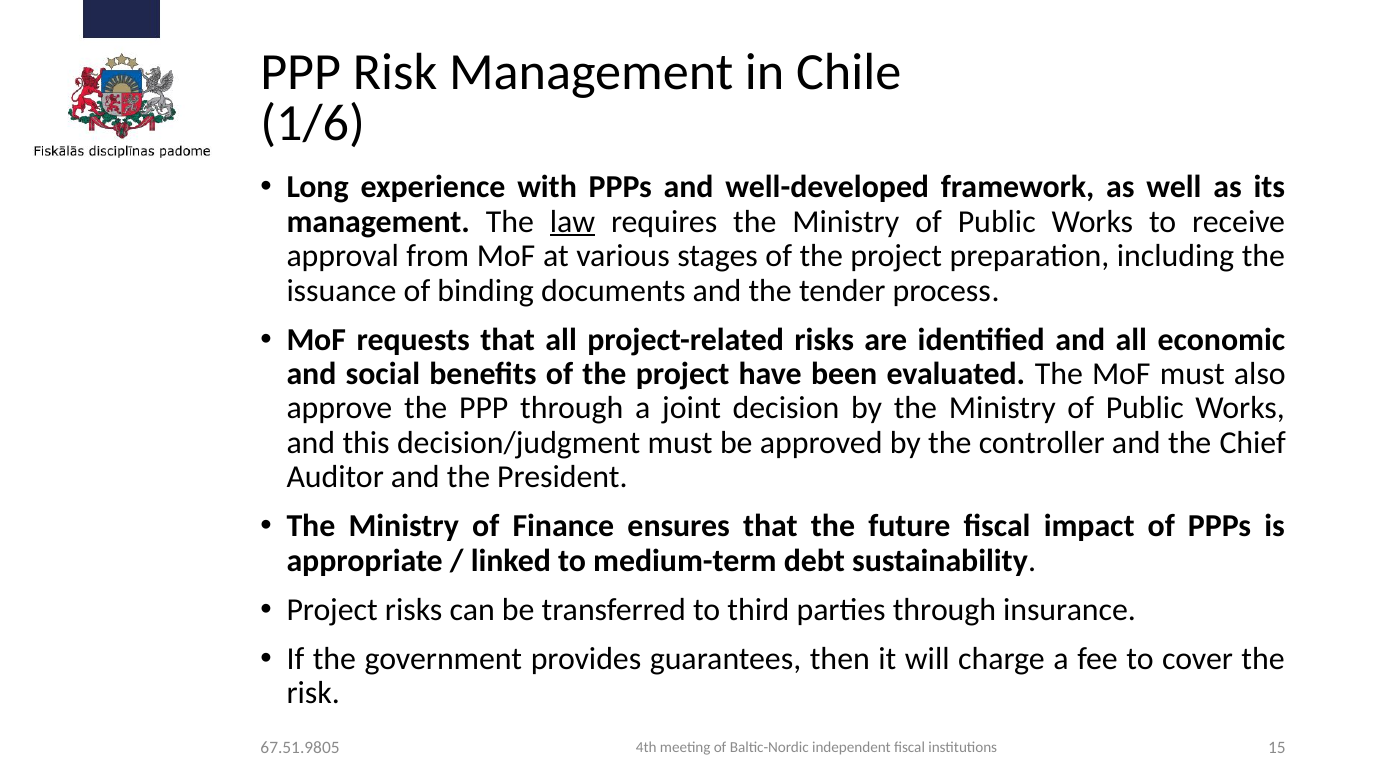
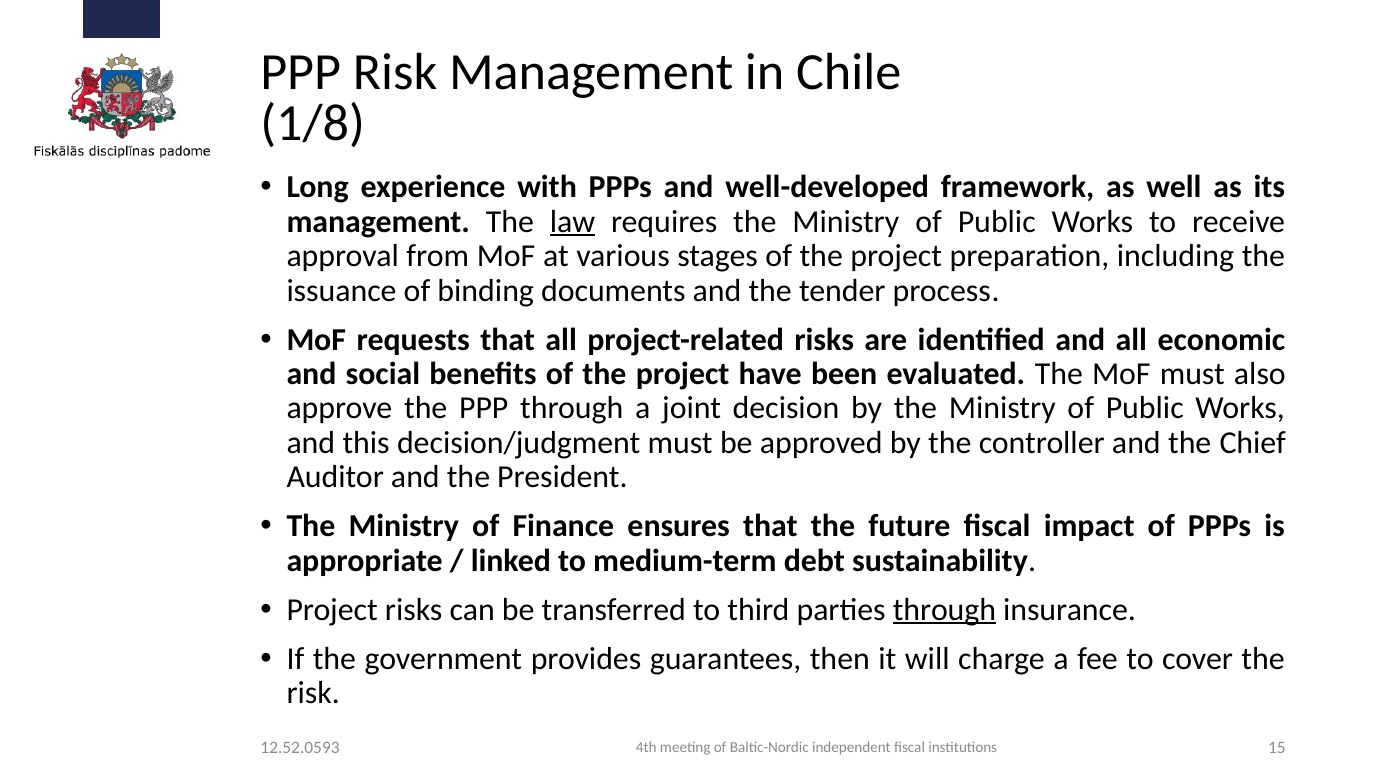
1/6: 1/6 -> 1/8
through at (944, 610) underline: none -> present
67.51.9805: 67.51.9805 -> 12.52.0593
